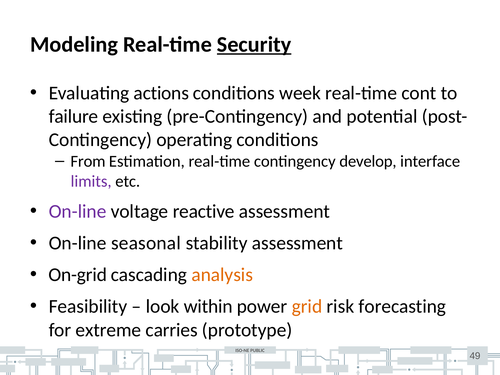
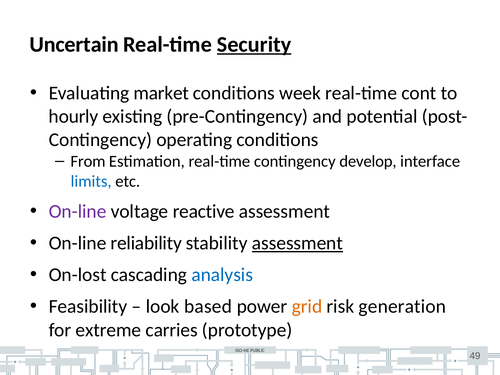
Modeling: Modeling -> Uncertain
actions: actions -> market
failure: failure -> hourly
limits colour: purple -> blue
seasonal: seasonal -> reliability
assessment at (297, 243) underline: none -> present
On-grid: On-grid -> On-lost
analysis colour: orange -> blue
within: within -> based
forecasting: forecasting -> generation
